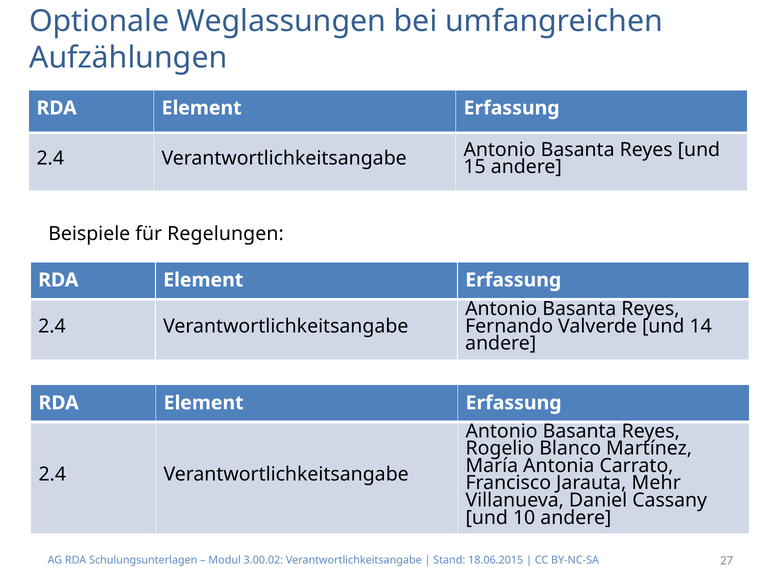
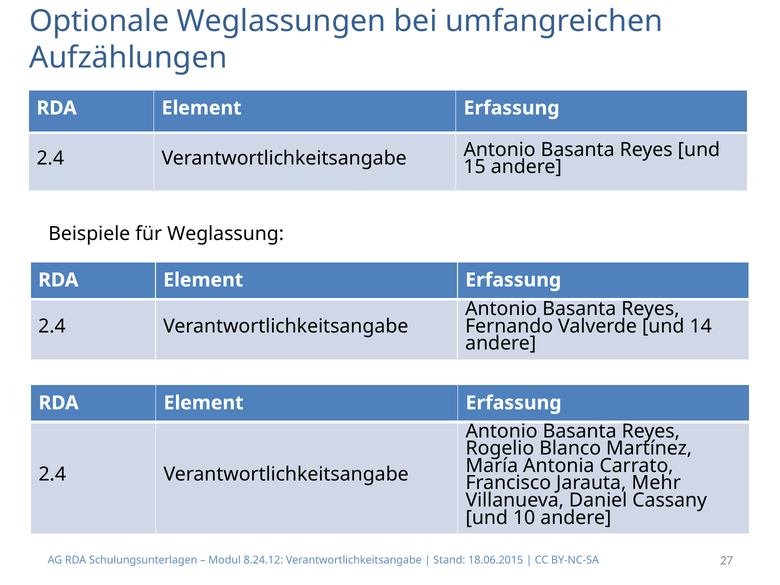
Regelungen: Regelungen -> Weglassung
3.00.02: 3.00.02 -> 8.24.12
